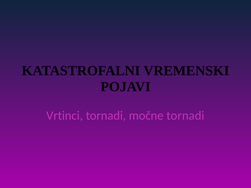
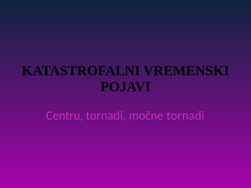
Vrtinci: Vrtinci -> Centru
